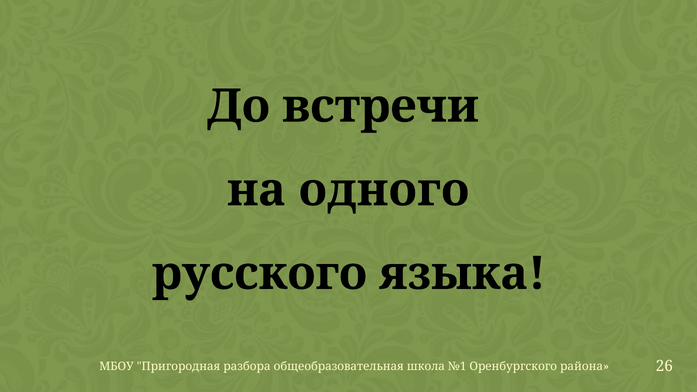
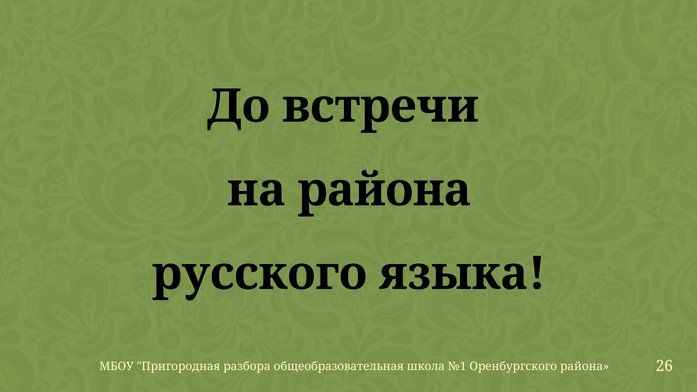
на одного: одного -> района
